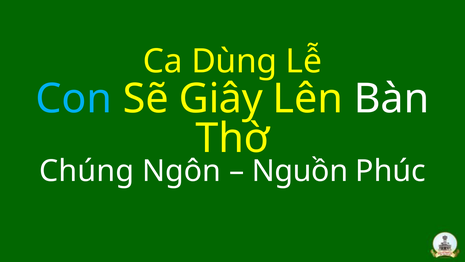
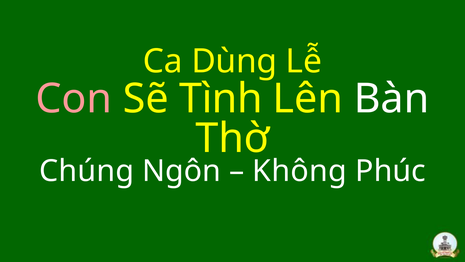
Con colour: light blue -> pink
Giây: Giây -> Tình
Nguồn: Nguồn -> Không
